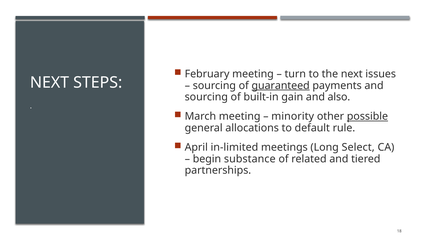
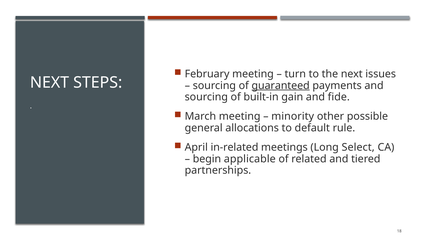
also: also -> fide
possible underline: present -> none
in-limited: in-limited -> in-related
substance: substance -> applicable
